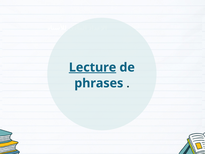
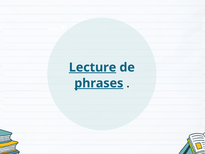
phrases underline: none -> present
